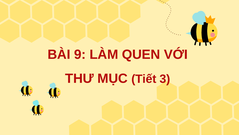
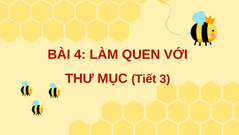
9: 9 -> 4
